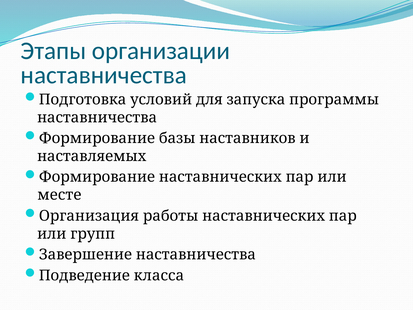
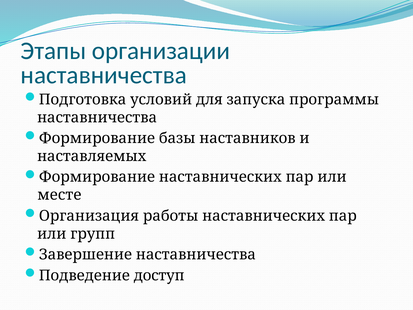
класса: класса -> доступ
